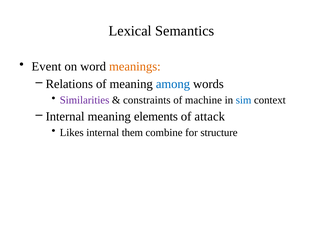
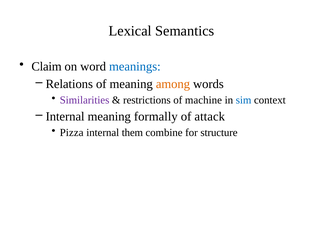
Event: Event -> Claim
meanings colour: orange -> blue
among colour: blue -> orange
constraints: constraints -> restrictions
elements: elements -> formally
Likes: Likes -> Pizza
